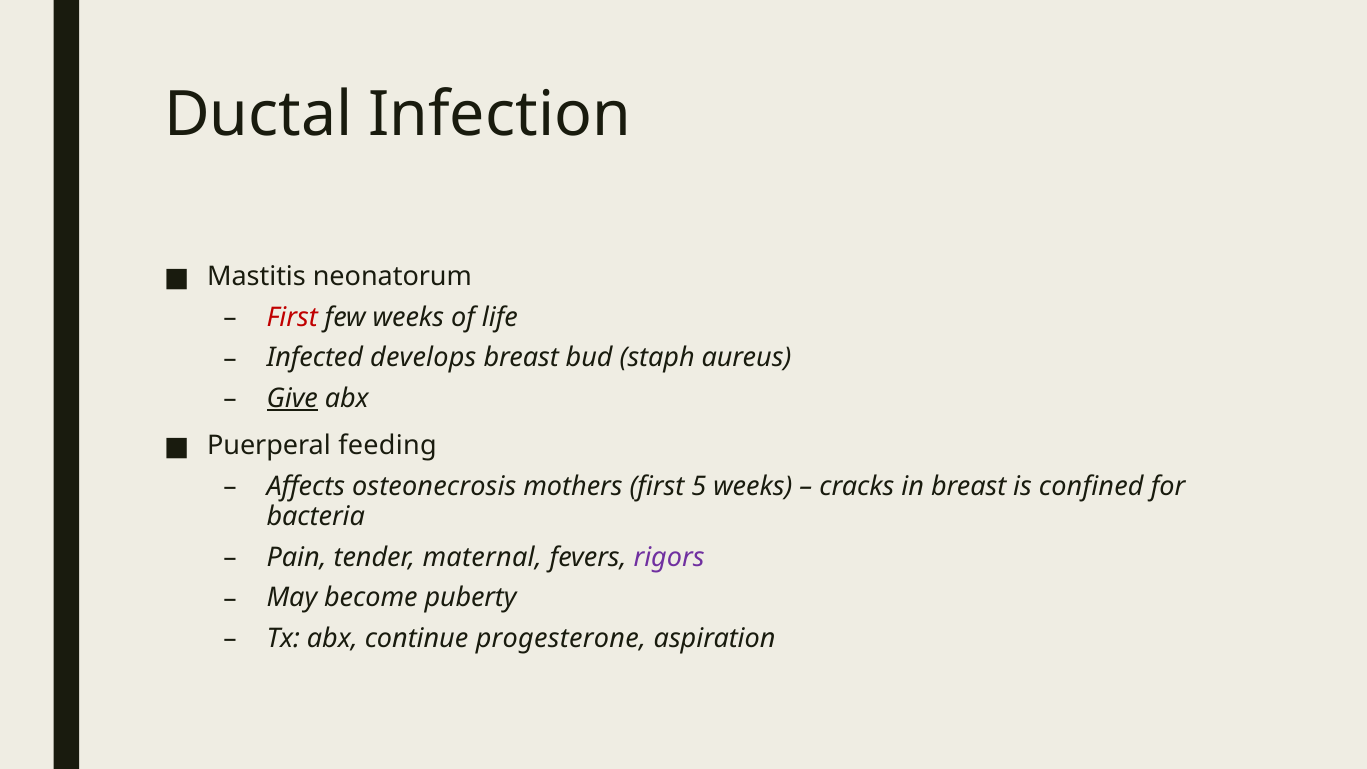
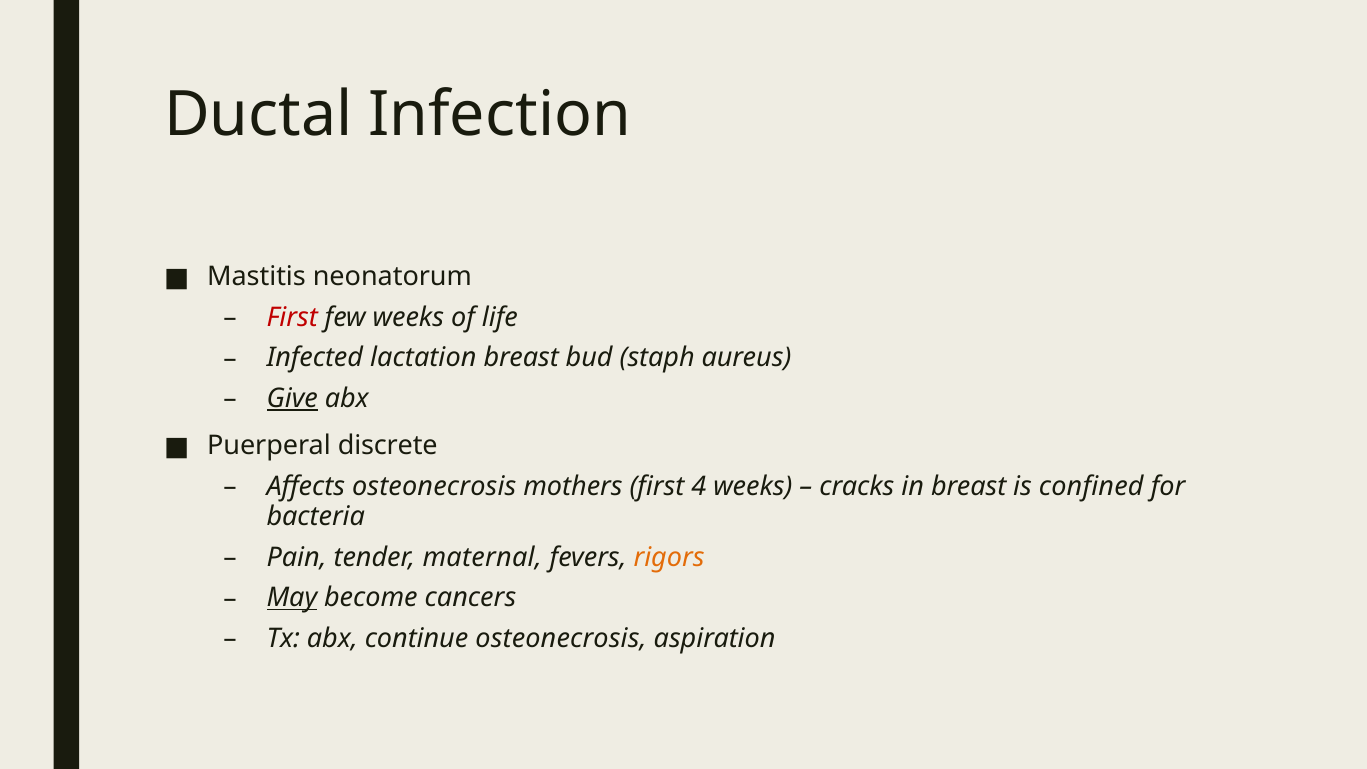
develops: develops -> lactation
feeding: feeding -> discrete
5: 5 -> 4
rigors colour: purple -> orange
May underline: none -> present
puberty: puberty -> cancers
continue progesterone: progesterone -> osteonecrosis
